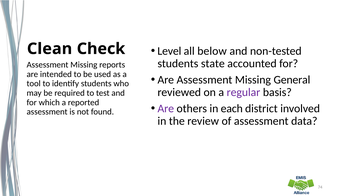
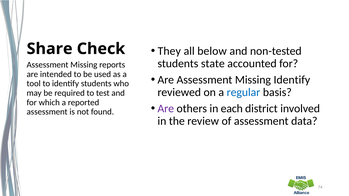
Clean: Clean -> Share
Level: Level -> They
Missing General: General -> Identify
regular colour: purple -> blue
